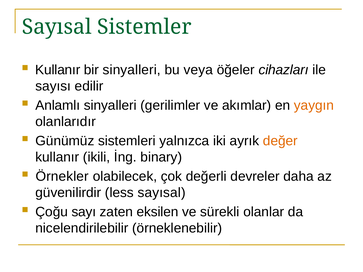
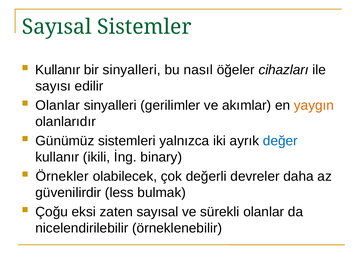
veya: veya -> nasıl
Anlamlı at (58, 105): Anlamlı -> Olanlar
değer colour: orange -> blue
less sayısal: sayısal -> bulmak
sayı: sayı -> eksi
zaten eksilen: eksilen -> sayısal
